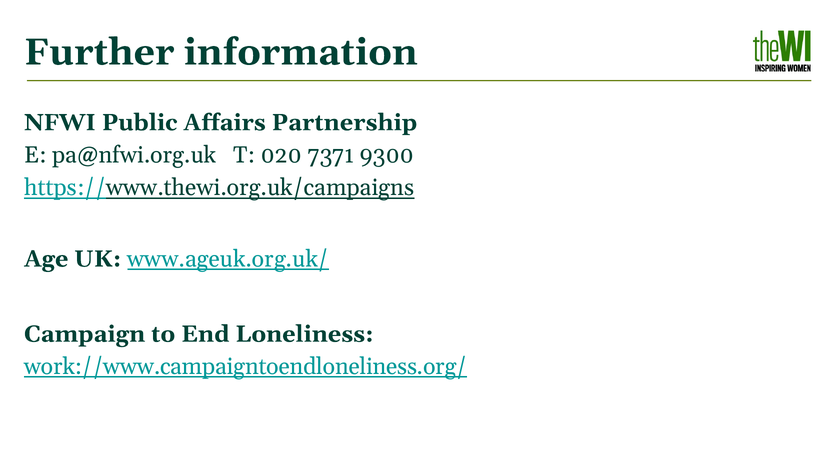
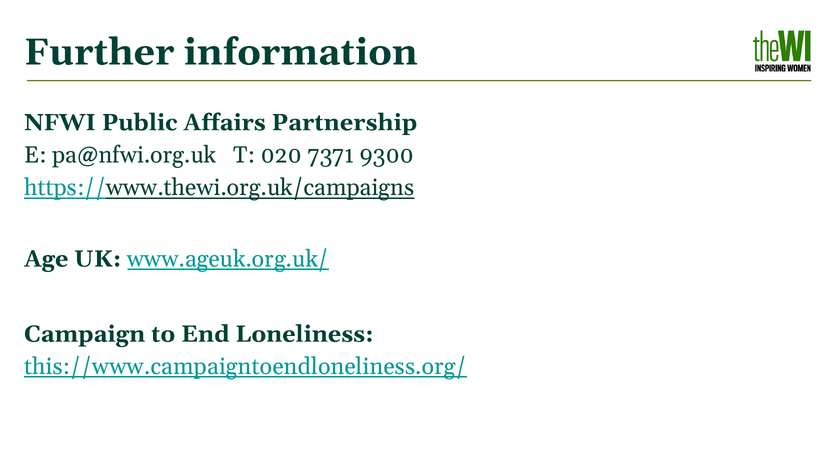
work://www.campaigntoendloneliness.org/: work://www.campaigntoendloneliness.org/ -> this://www.campaigntoendloneliness.org/
